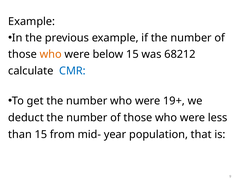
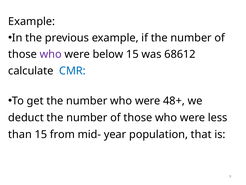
who at (51, 54) colour: orange -> purple
68212: 68212 -> 68612
19+: 19+ -> 48+
